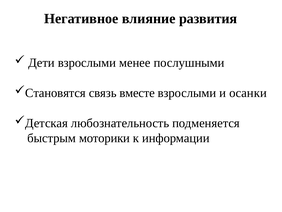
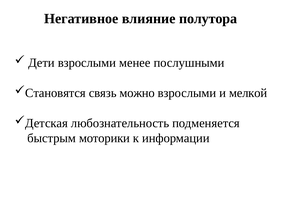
развития: развития -> полутора
вместе: вместе -> можно
осанки: осанки -> мелкой
